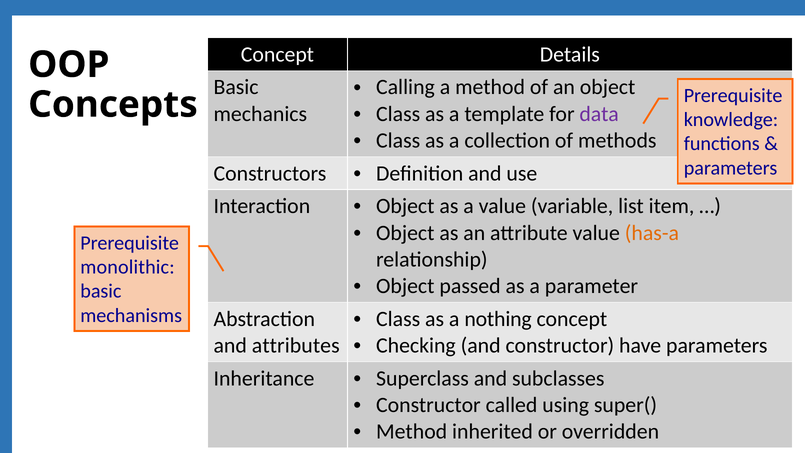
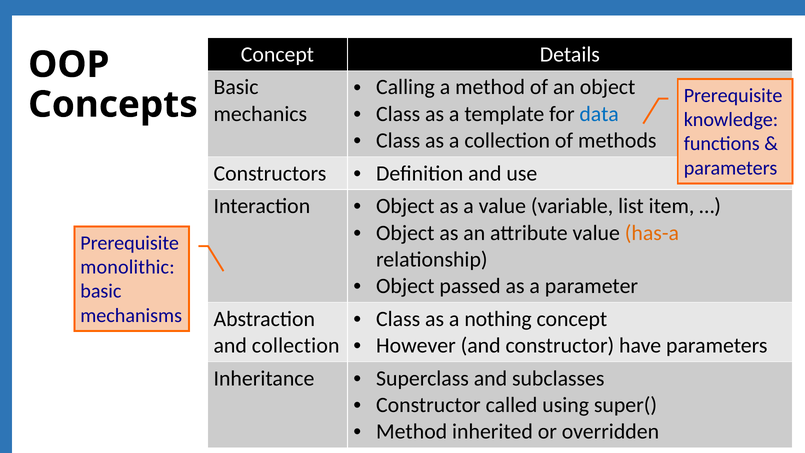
data colour: purple -> blue
Checking: Checking -> However
and attributes: attributes -> collection
